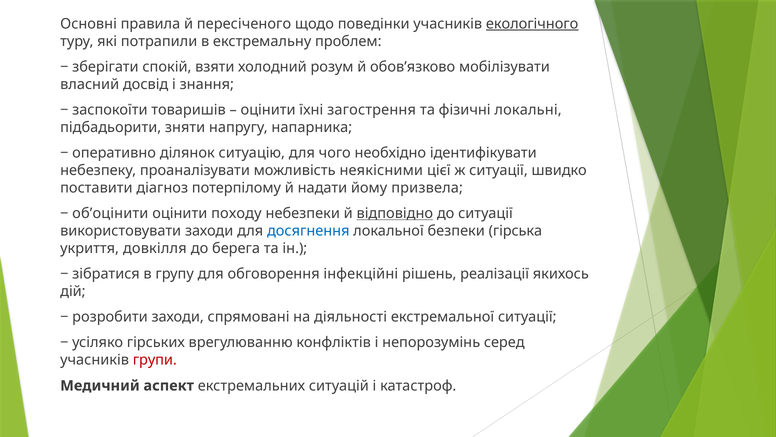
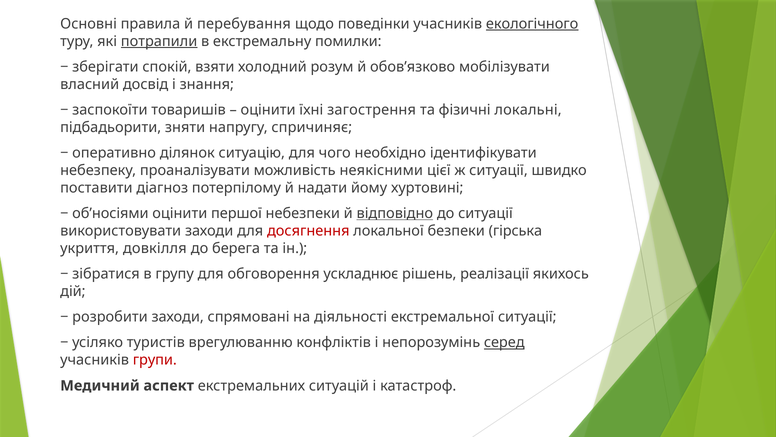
пересіченого: пересіченого -> перебування
потрапили underline: none -> present
проблем: проблем -> помилки
напарника: напарника -> спричиняє
призвела: призвела -> хуртовині
об’оцінити: об’оцінити -> об’носіями
походу: походу -> першої
досягнення colour: blue -> red
інфекційні: інфекційні -> ускладнює
гірських: гірських -> туристів
серед underline: none -> present
